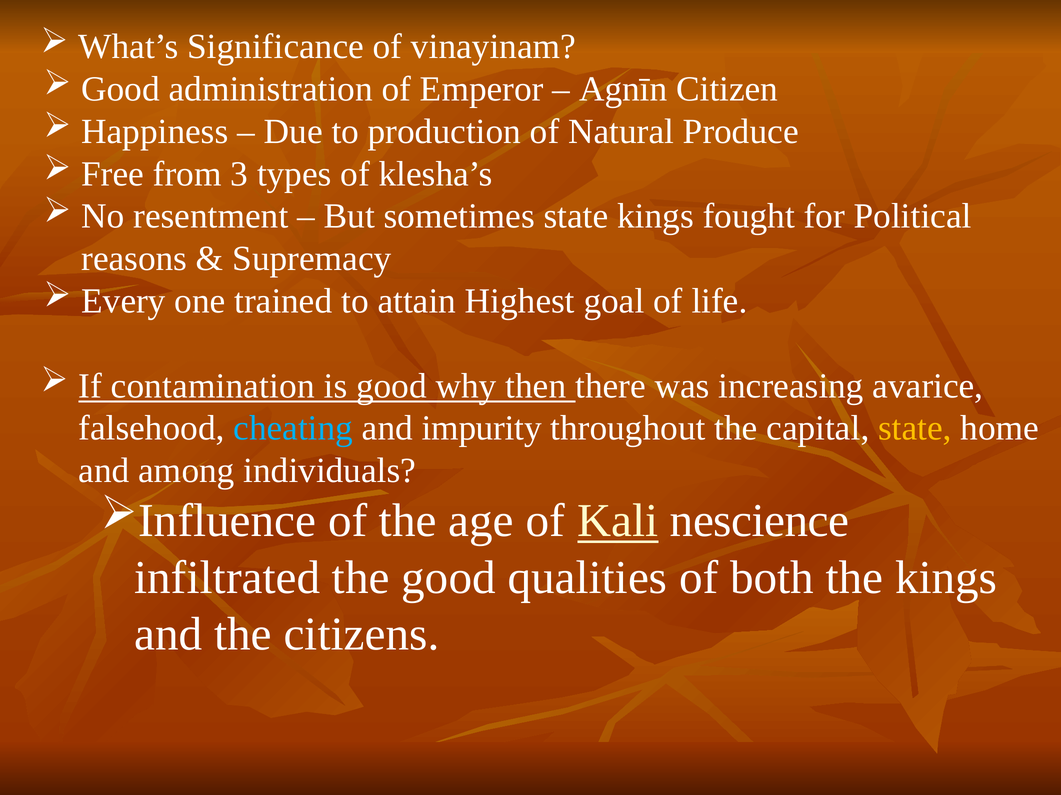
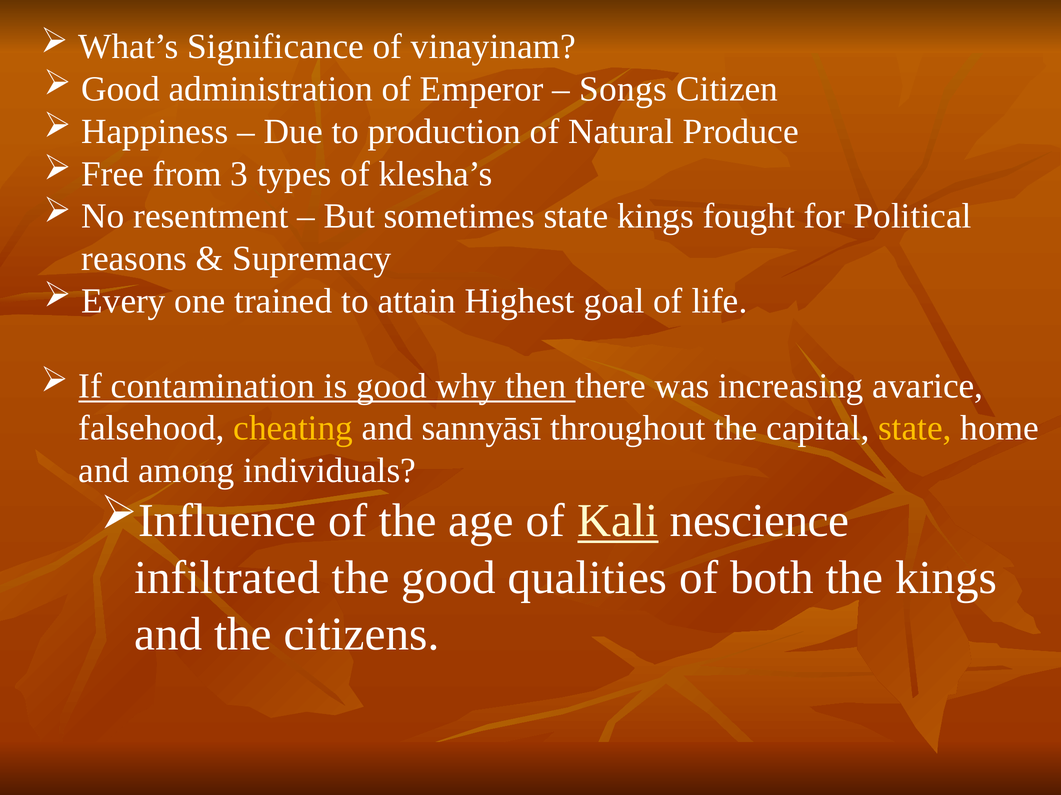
Agnīn: Agnīn -> Songs
cheating colour: light blue -> yellow
impurity: impurity -> sannyāsī
